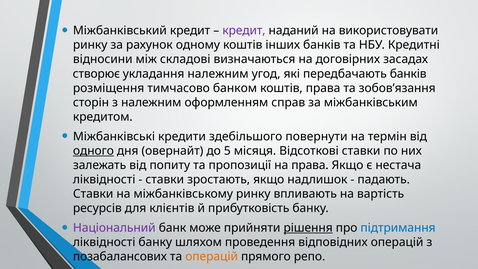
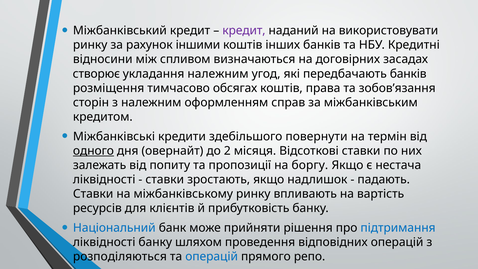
одному: одному -> іншими
складові: складові -> спливом
банком: банком -> обсягах
5: 5 -> 2
на права: права -> боргу
Національний colour: purple -> blue
рішення underline: present -> none
позабалансових: позабалансових -> розподіляються
операцій at (212, 257) colour: orange -> blue
